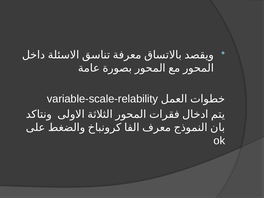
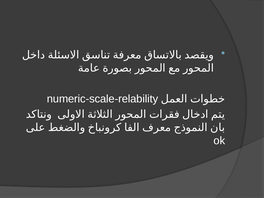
variable-scale-relability: variable-scale-relability -> numeric-scale-relability
